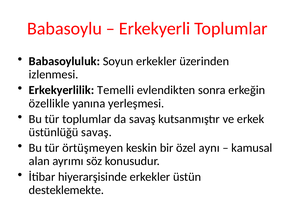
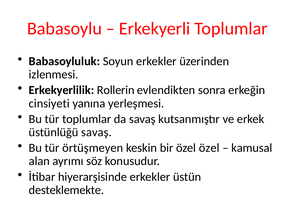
Temelli: Temelli -> Rollerin
özellikle: özellikle -> cinsiyeti
özel aynı: aynı -> özel
